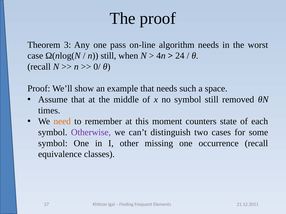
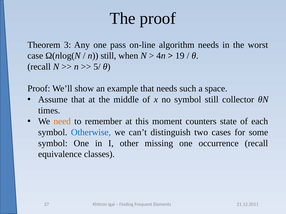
24: 24 -> 19
0/: 0/ -> 5/
removed: removed -> collector
Otherwise colour: purple -> blue
